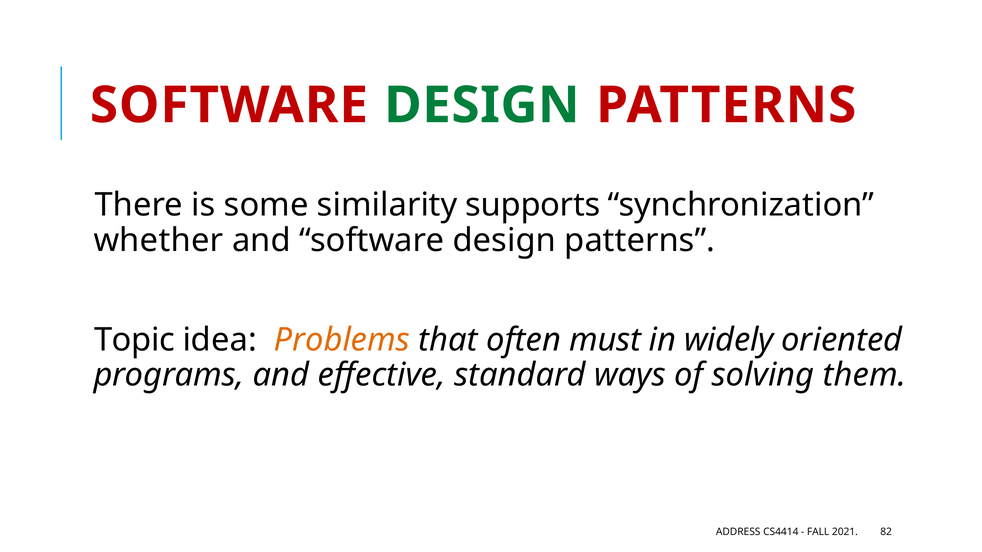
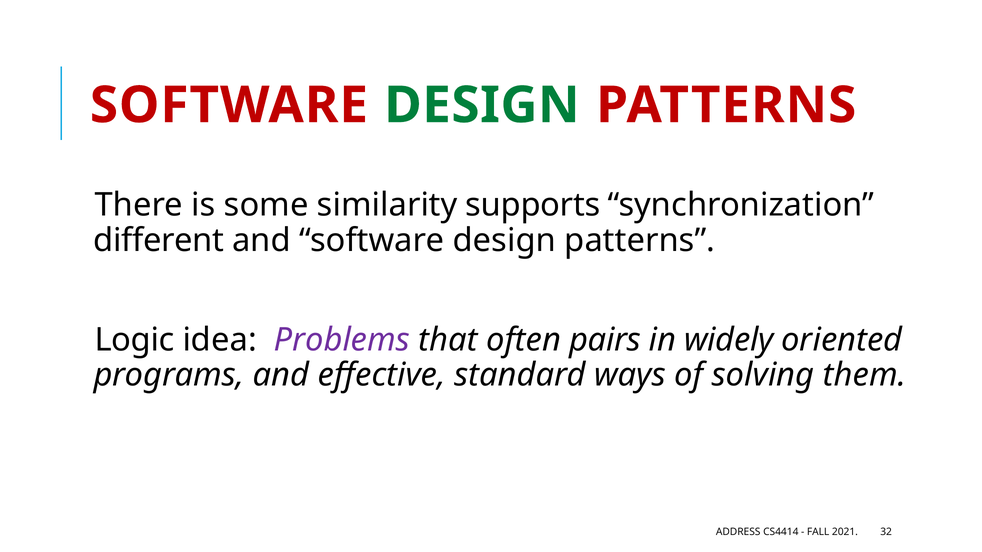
whether: whether -> different
Topic: Topic -> Logic
Problems colour: orange -> purple
must: must -> pairs
82: 82 -> 32
